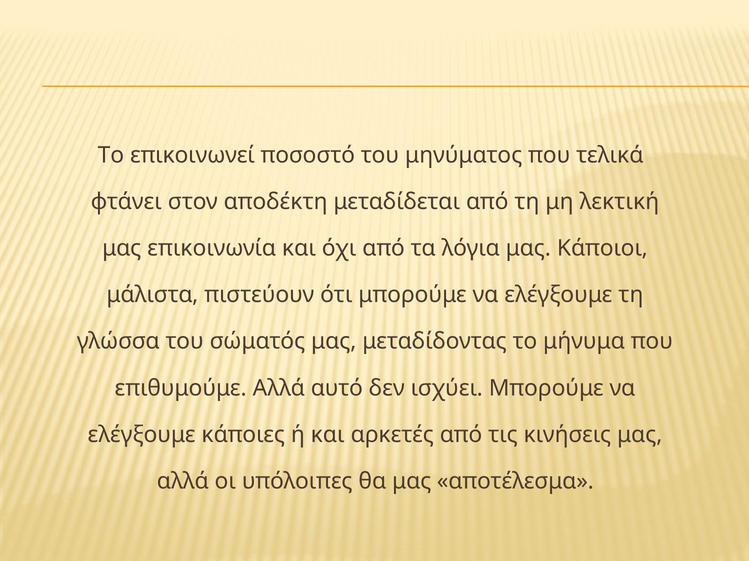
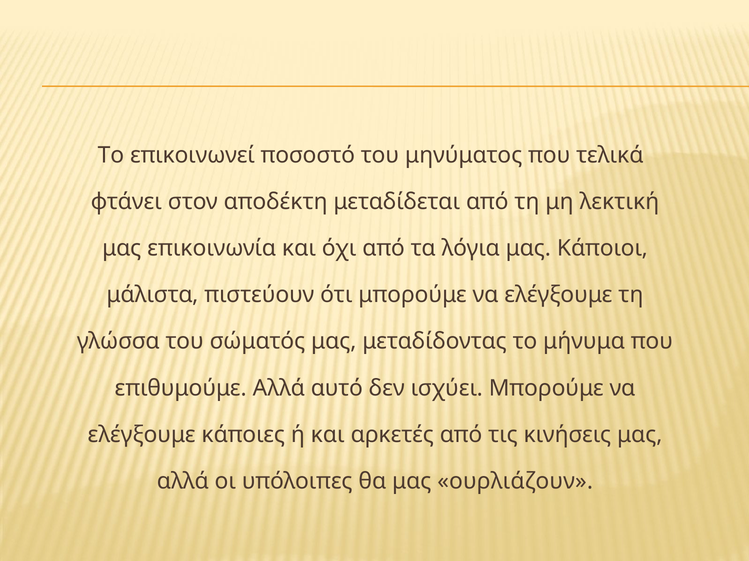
αποτέλεσμα: αποτέλεσμα -> ουρλιάζουν
